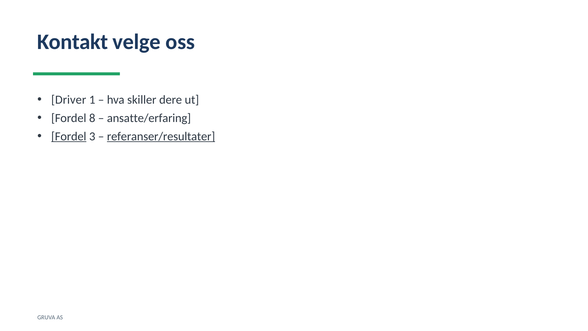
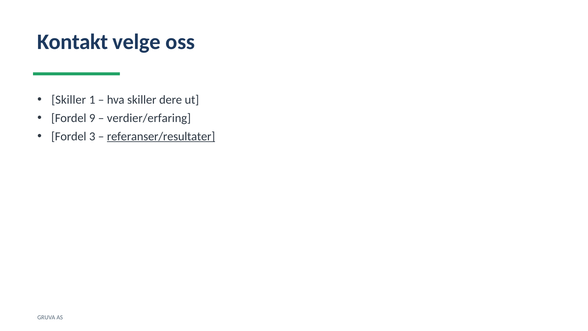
Driver at (69, 100): Driver -> Skiller
8: 8 -> 9
ansatte/erfaring: ansatte/erfaring -> verdier/erfaring
Fordel at (69, 136) underline: present -> none
